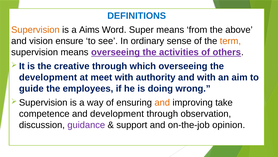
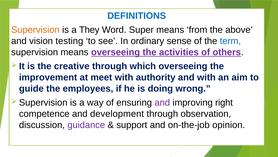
Aims: Aims -> They
ensure: ensure -> testing
term colour: orange -> blue
development at (48, 77): development -> improvement
and at (162, 102) colour: orange -> purple
take: take -> right
